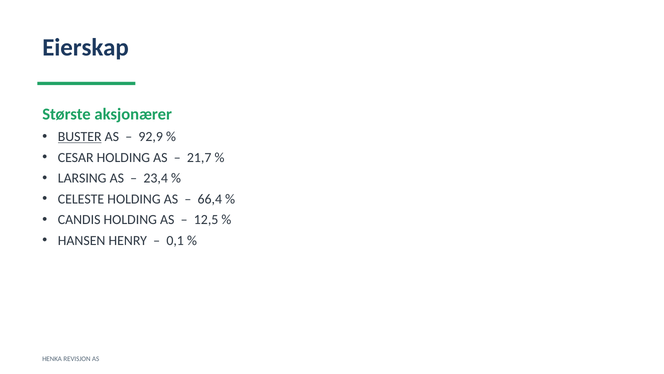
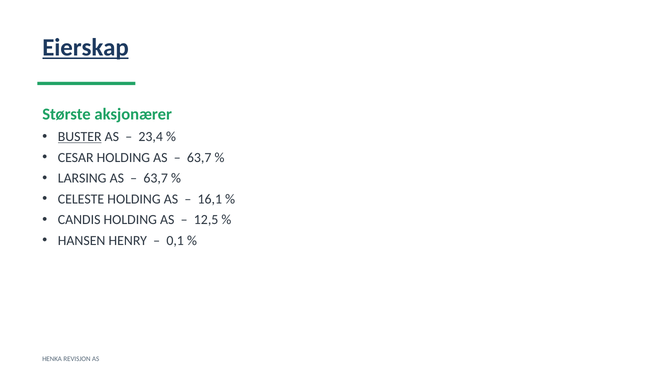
Eierskap underline: none -> present
92,9: 92,9 -> 23,4
21,7 at (199, 157): 21,7 -> 63,7
23,4 at (156, 178): 23,4 -> 63,7
66,4: 66,4 -> 16,1
